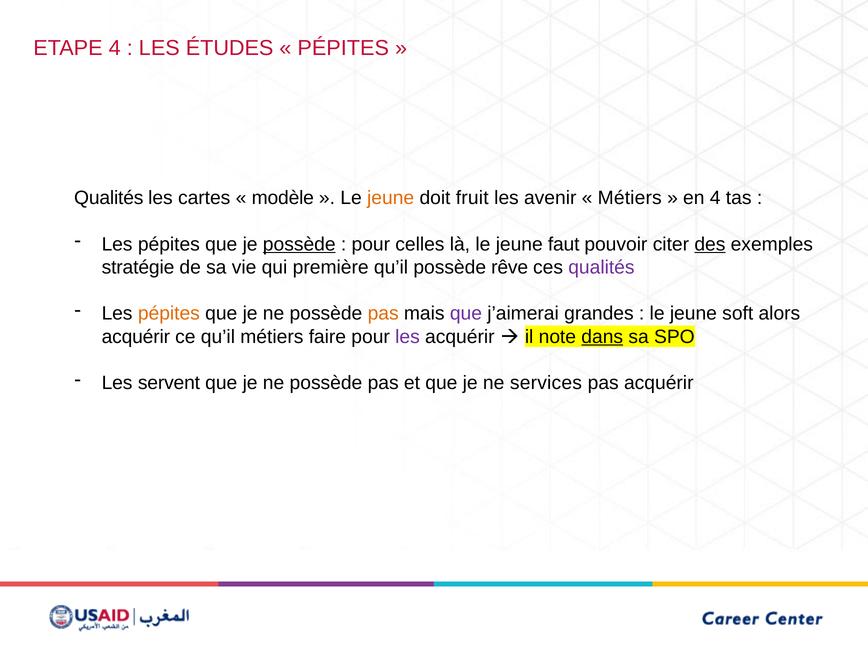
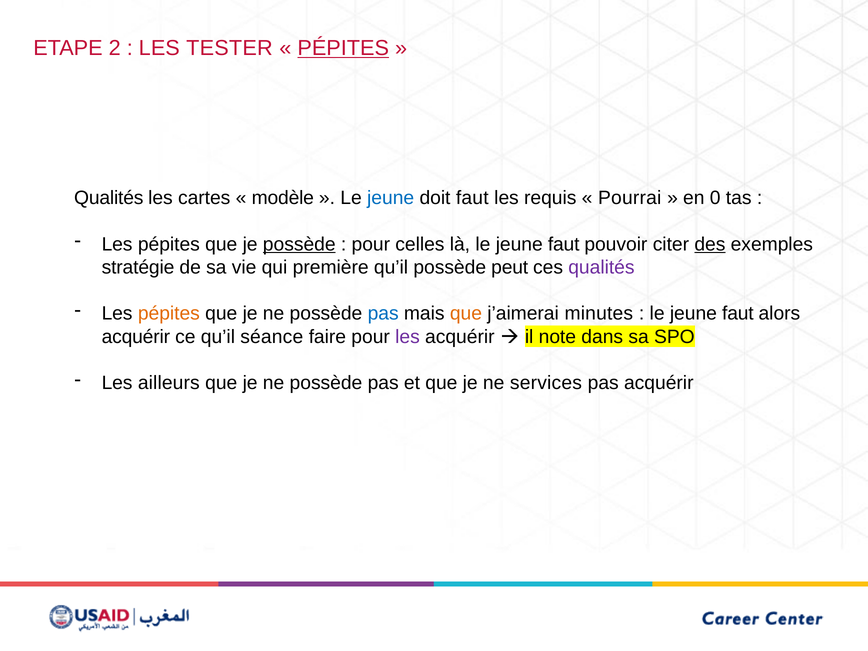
ETAPE 4: 4 -> 2
ÉTUDES: ÉTUDES -> TESTER
PÉPITES at (343, 48) underline: none -> present
jeune at (391, 198) colour: orange -> blue
doit fruit: fruit -> faut
avenir: avenir -> requis
Métiers at (630, 198): Métiers -> Pourrai
en 4: 4 -> 0
rêve: rêve -> peut
pas at (383, 314) colour: orange -> blue
que at (466, 314) colour: purple -> orange
grandes: grandes -> minutes
soft at (738, 314): soft -> faut
qu’il métiers: métiers -> séance
dans underline: present -> none
servent: servent -> ailleurs
